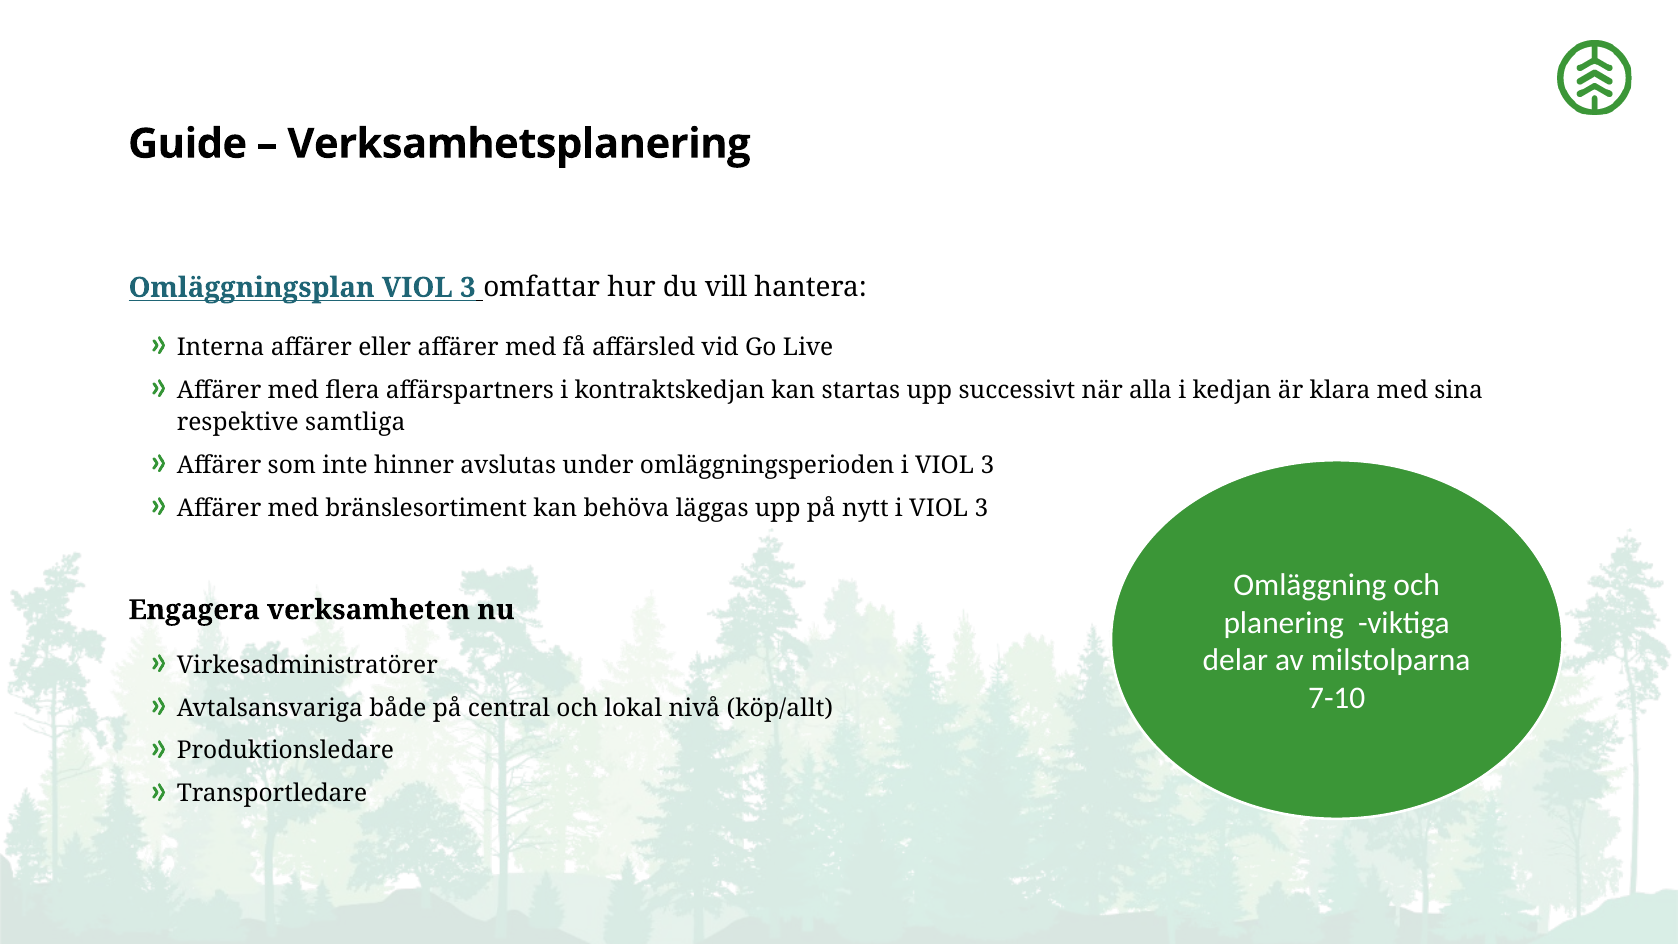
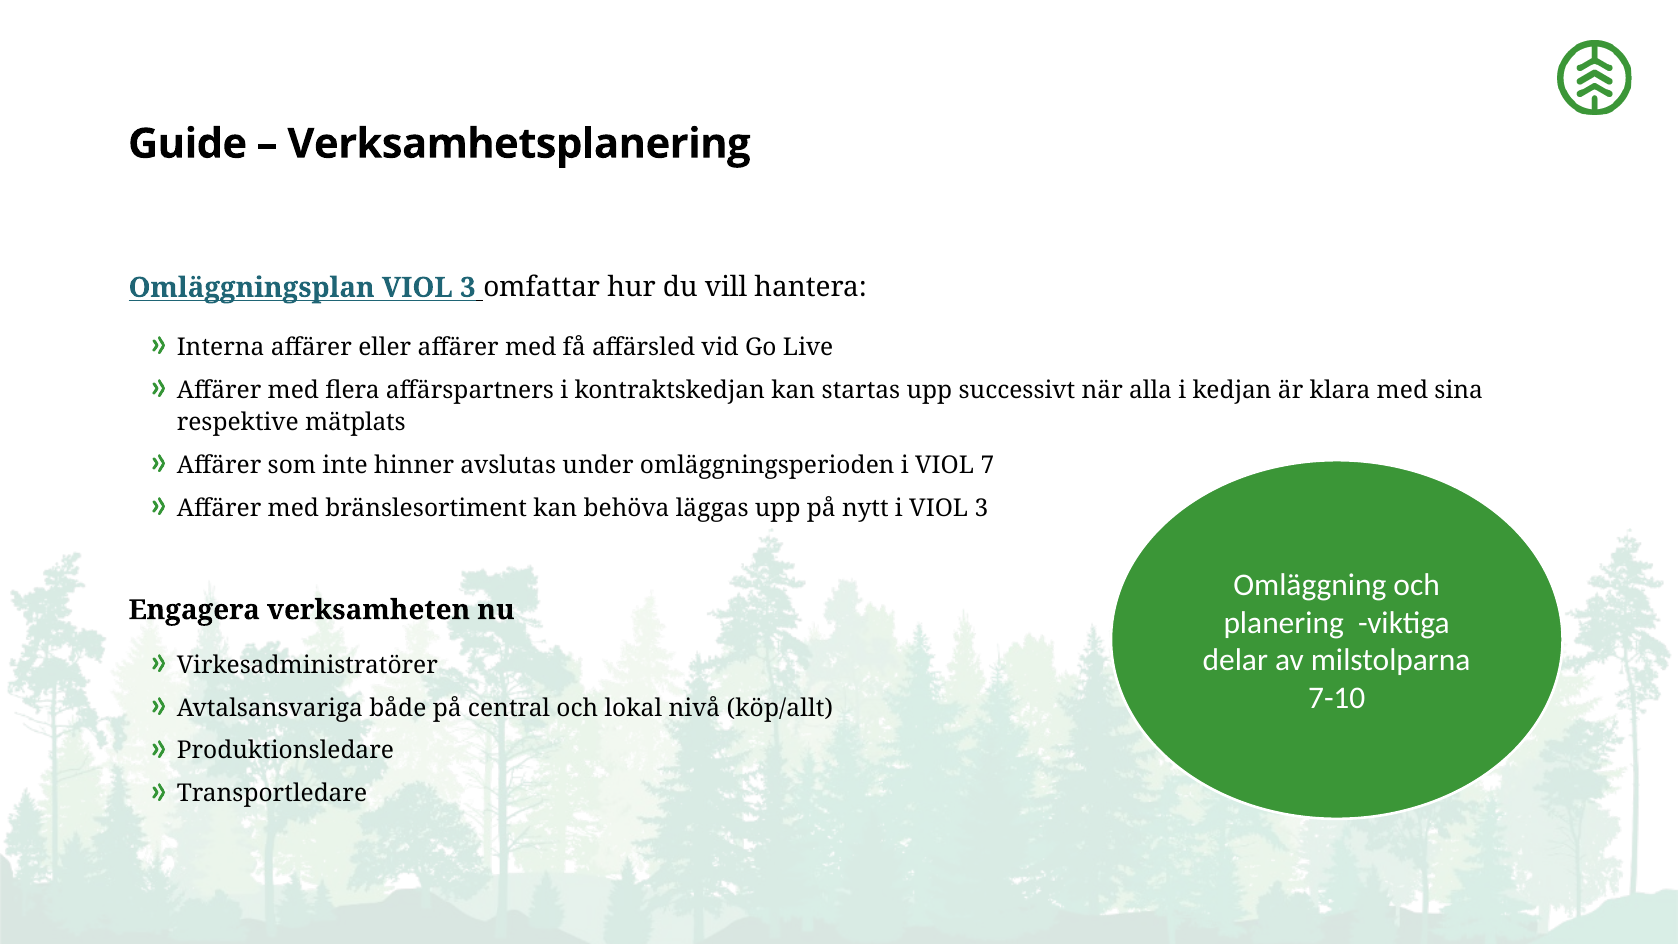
samtliga: samtliga -> mätplats
omläggningsperioden i VIOL 3: 3 -> 7
